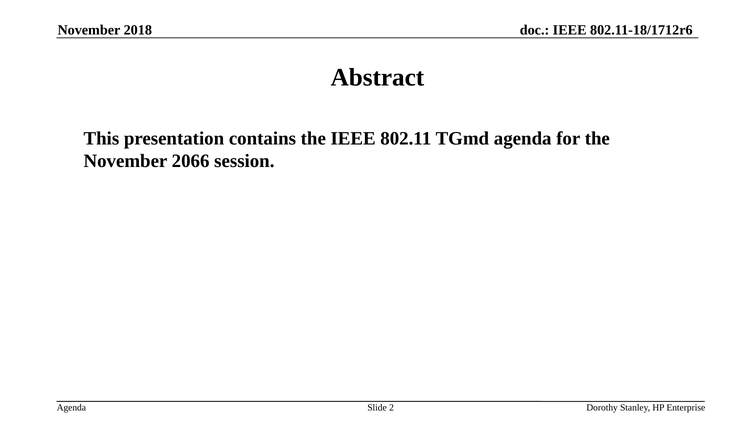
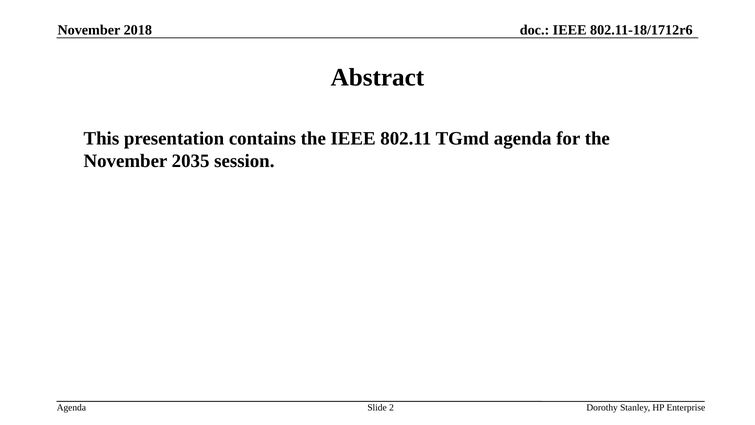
2066: 2066 -> 2035
